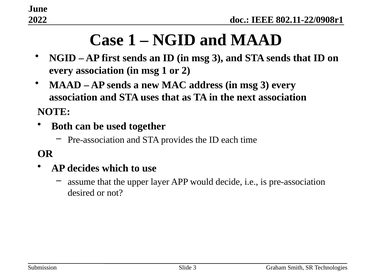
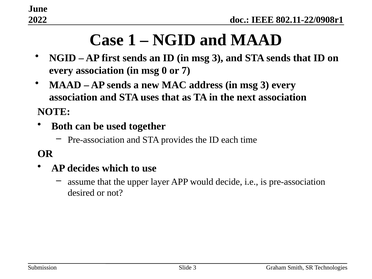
msg 1: 1 -> 0
2: 2 -> 7
